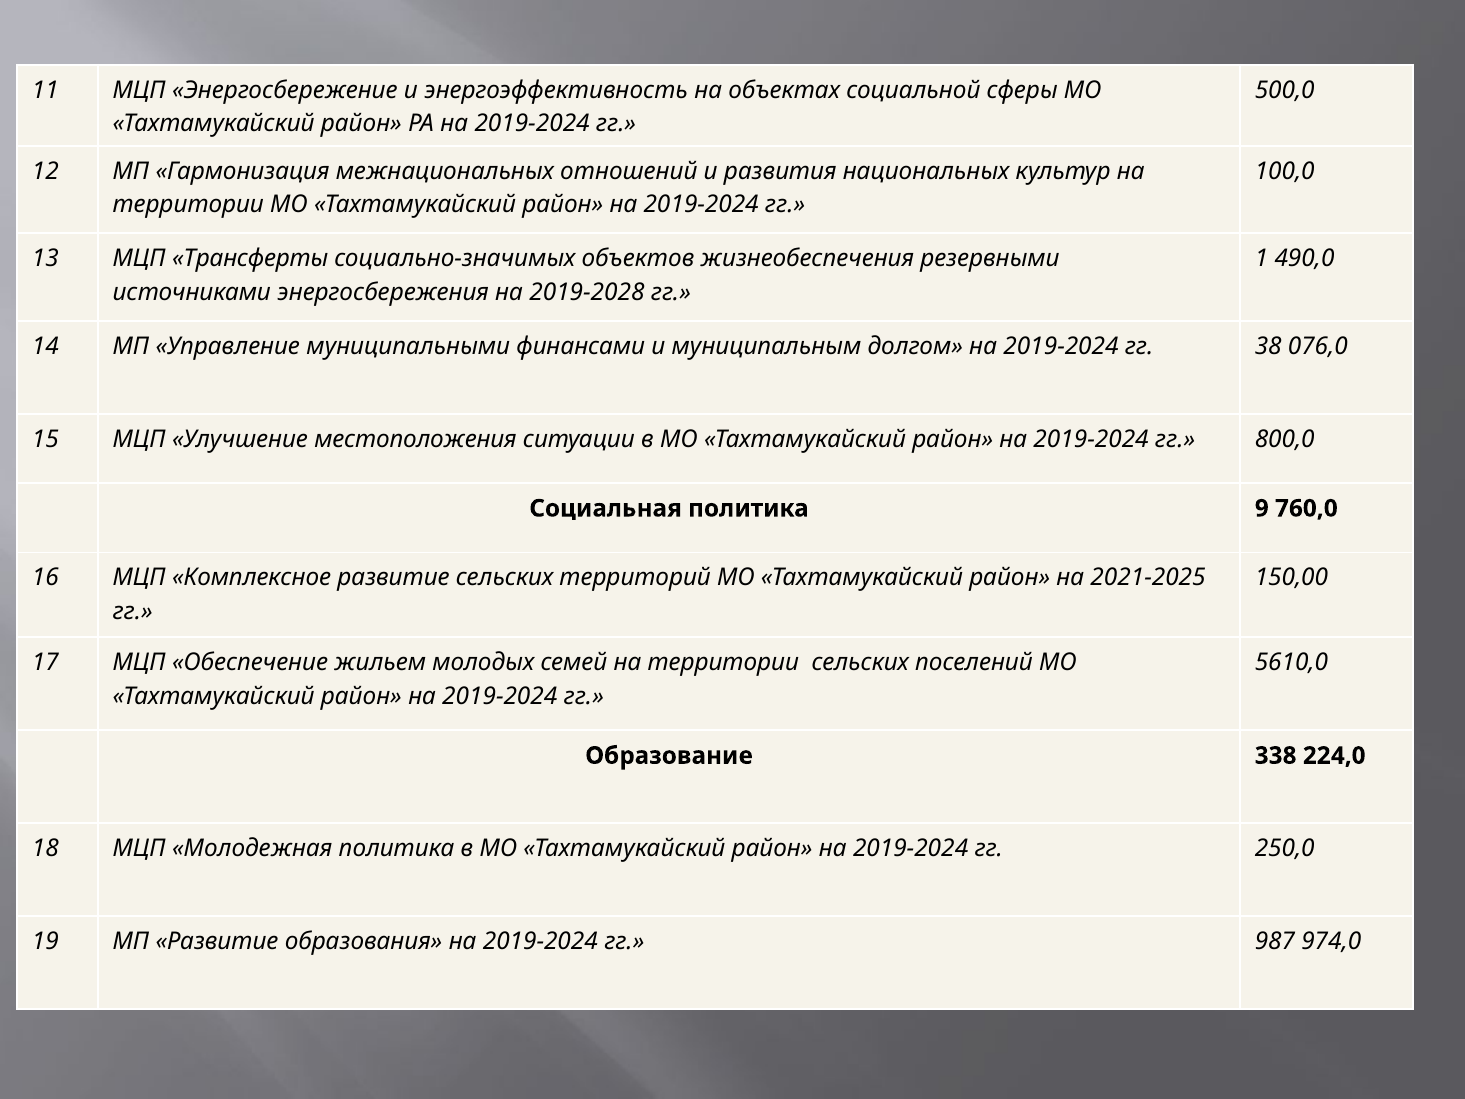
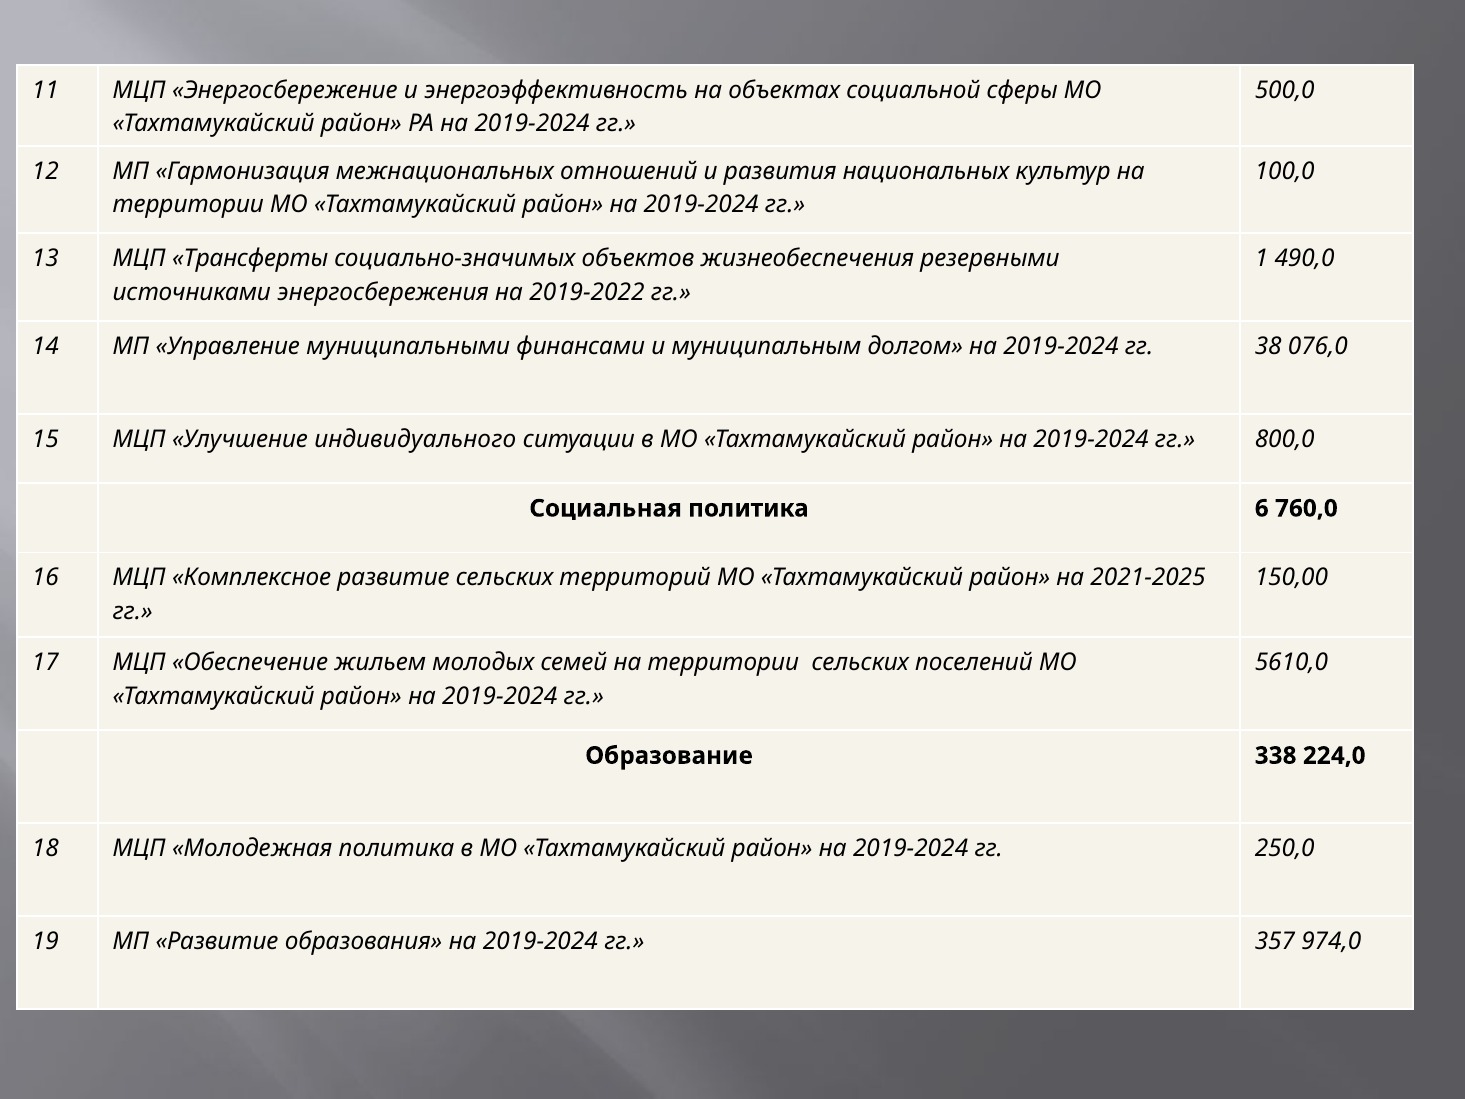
2019-2028: 2019-2028 -> 2019-2022
местоположения: местоположения -> индивидуального
9: 9 -> 6
987: 987 -> 357
